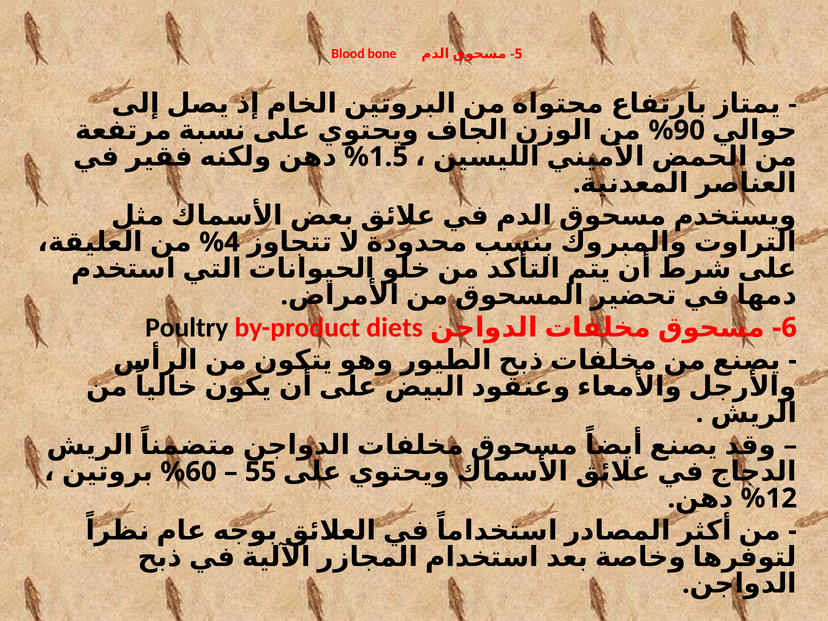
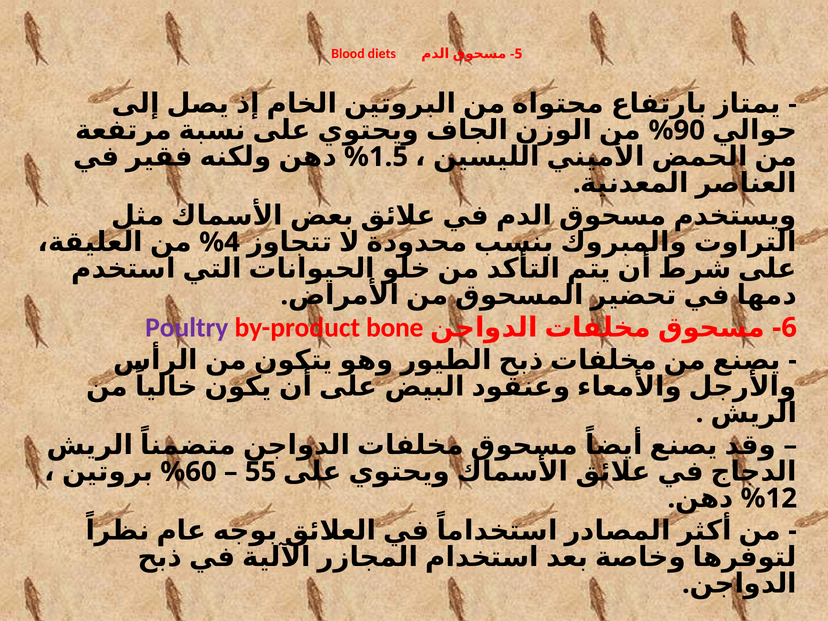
bone: bone -> diets
Poultry colour: black -> purple
diets: diets -> bone
